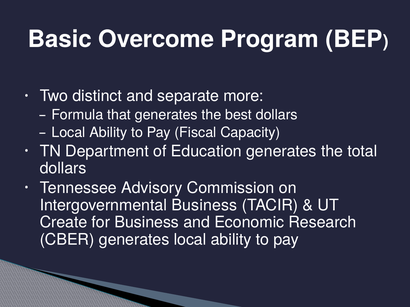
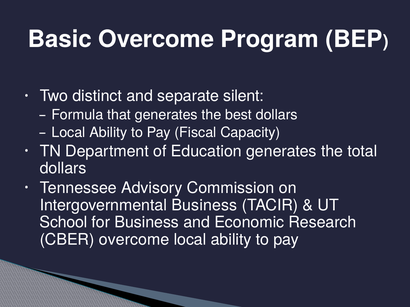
more: more -> silent
Create: Create -> School
CBER generates: generates -> overcome
